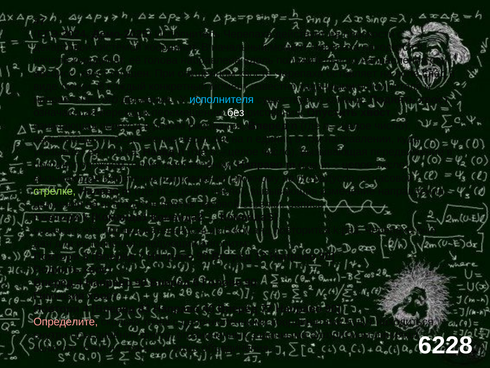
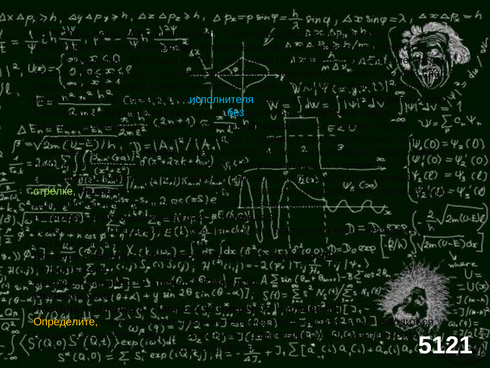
известно заданными: заданными -> начальный
без colour: white -> light blue
6 Голове: Голове -> Вперед
40: 40 -> 30
Определите colour: pink -> yellow
6228: 6228 -> 5121
